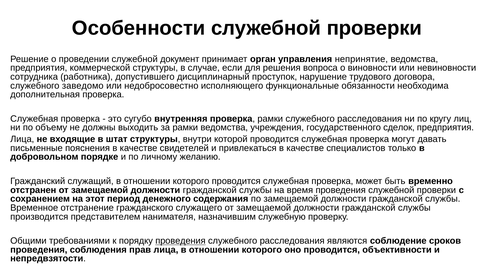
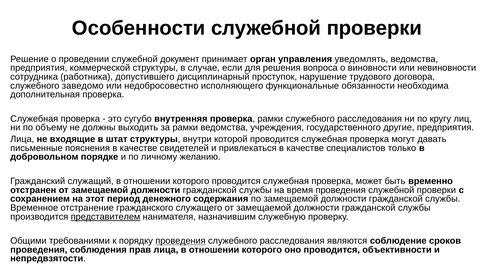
непринятие: непринятие -> уведомлять
сделок: сделок -> другие
представителем underline: none -> present
